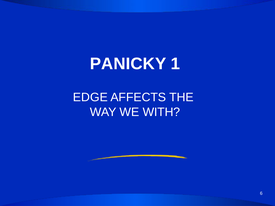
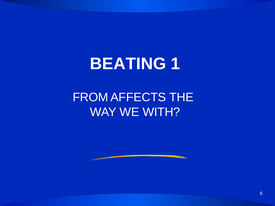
PANICKY: PANICKY -> BEATING
EDGE: EDGE -> FROM
